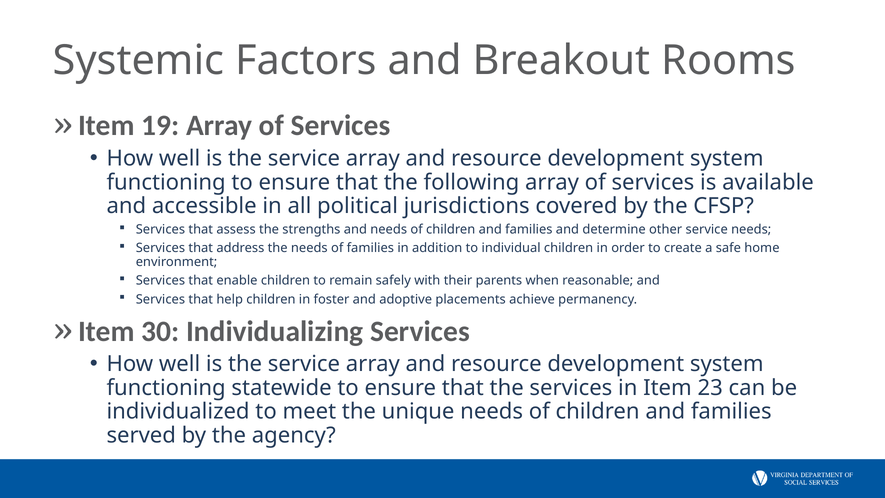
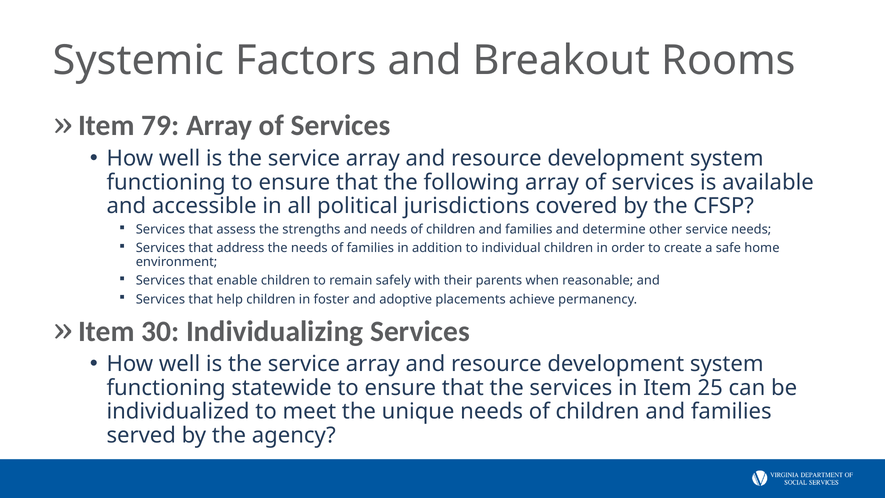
19: 19 -> 79
23: 23 -> 25
